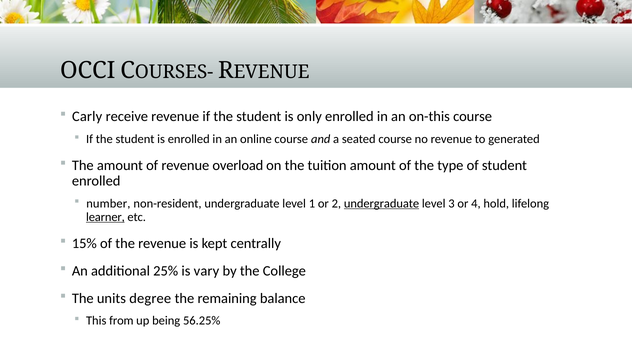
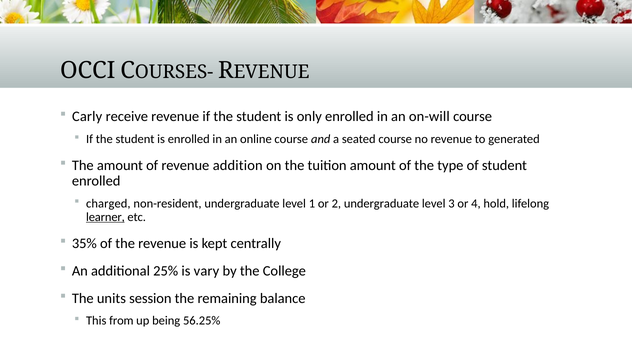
on-this: on-this -> on-will
overload: overload -> addition
number: number -> charged
undergraduate at (382, 204) underline: present -> none
15%: 15% -> 35%
degree: degree -> session
